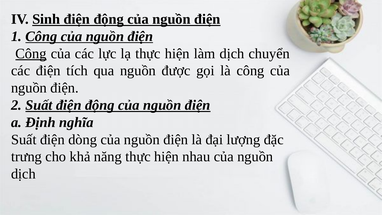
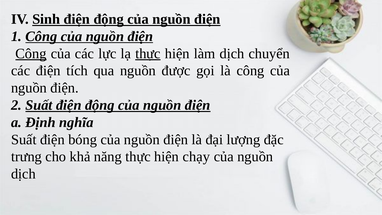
thực at (148, 54) underline: none -> present
dòng: dòng -> bóng
nhau: nhau -> chạy
